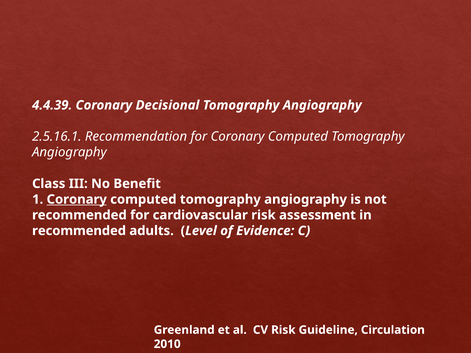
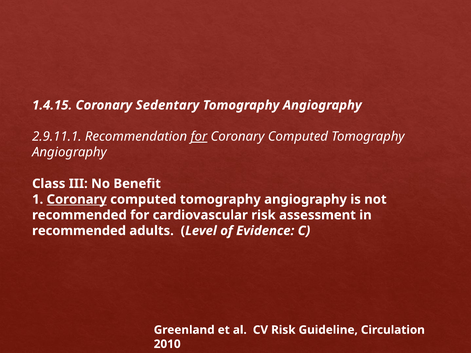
4.4.39: 4.4.39 -> 1.4.15
Decisional: Decisional -> Sedentary
2.5.16.1: 2.5.16.1 -> 2.9.11.1
for at (199, 137) underline: none -> present
